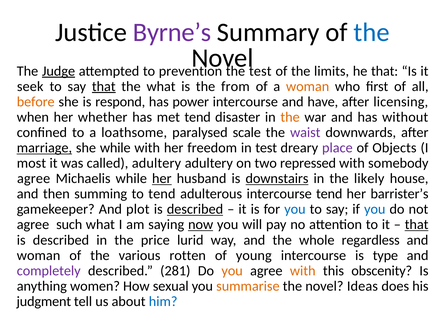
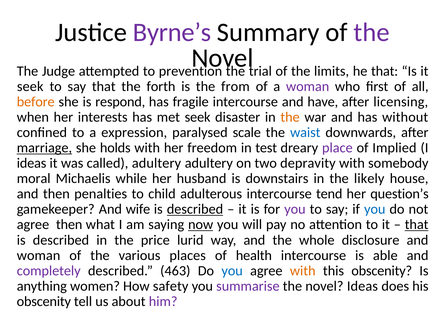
the at (372, 32) colour: blue -> purple
Judge underline: present -> none
test at (260, 71): test -> trial
that at (104, 86) underline: present -> none
the what: what -> forth
woman at (308, 86) colour: orange -> purple
power: power -> fragile
whether: whether -> interests
met tend: tend -> seek
loathsome: loathsome -> expression
waist colour: purple -> blue
she while: while -> holds
Objects: Objects -> Implied
most at (31, 163): most -> ideas
repressed: repressed -> depravity
agree at (34, 178): agree -> moral
her at (162, 178) underline: present -> none
downstairs underline: present -> none
summing: summing -> penalties
to tend: tend -> child
barrister’s: barrister’s -> question’s
plot: plot -> wife
you at (295, 209) colour: blue -> purple
agree such: such -> then
regardless: regardless -> disclosure
rotten: rotten -> places
young: young -> health
type: type -> able
281: 281 -> 463
you at (232, 270) colour: orange -> blue
sexual: sexual -> safety
summarise colour: orange -> purple
judgment at (44, 301): judgment -> obscenity
him colour: blue -> purple
